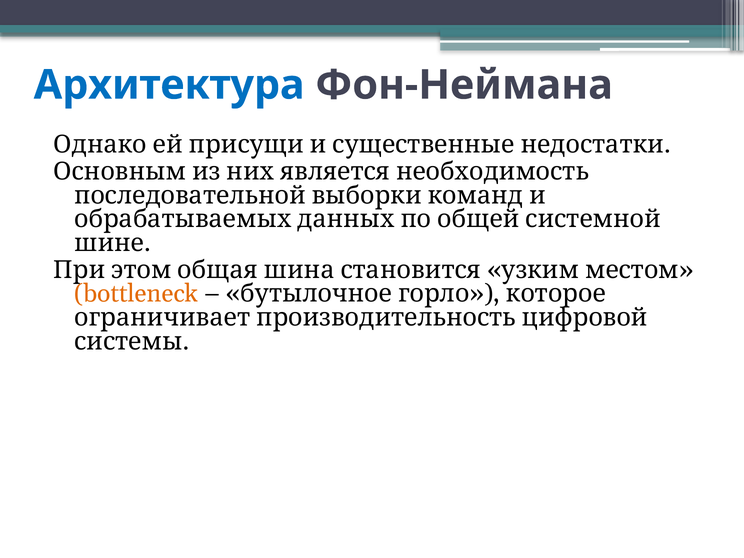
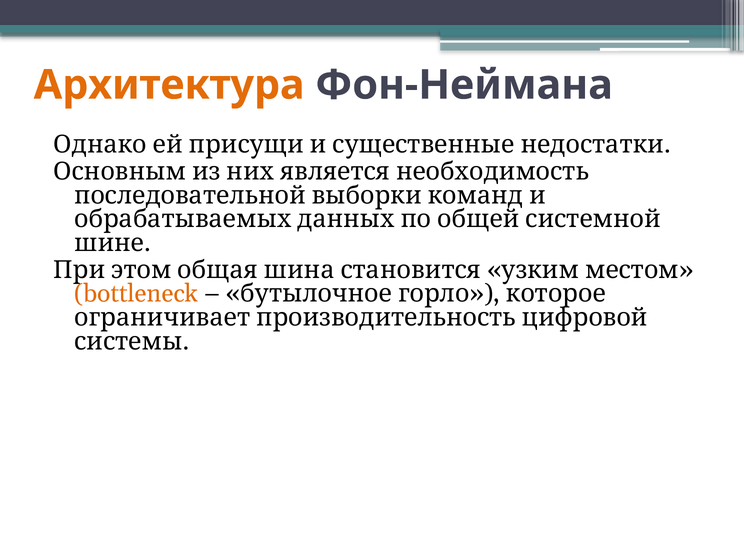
Архитектура colour: blue -> orange
